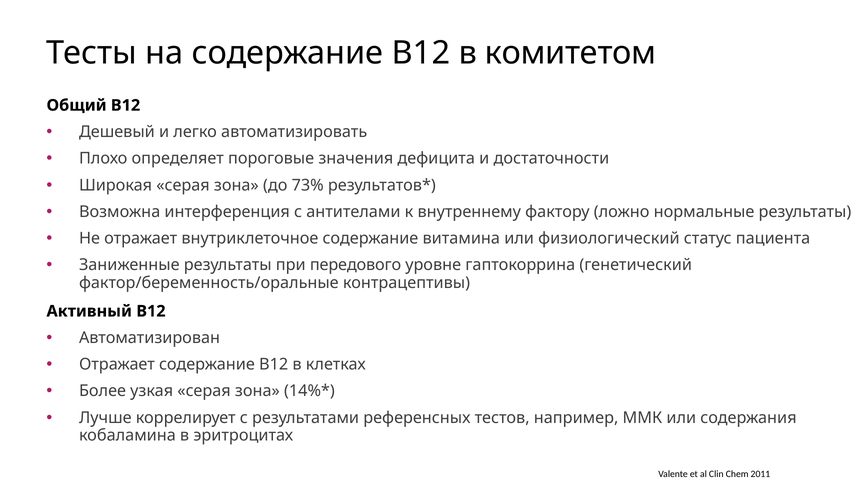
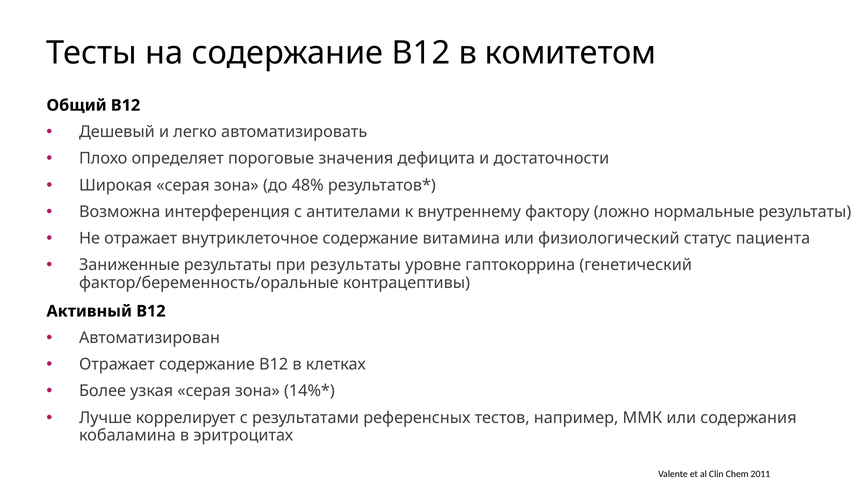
73%: 73% -> 48%
при передового: передового -> результаты
